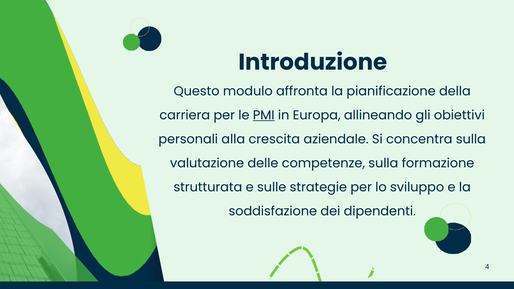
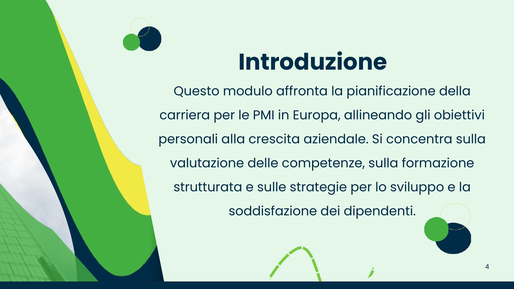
PMI underline: present -> none
